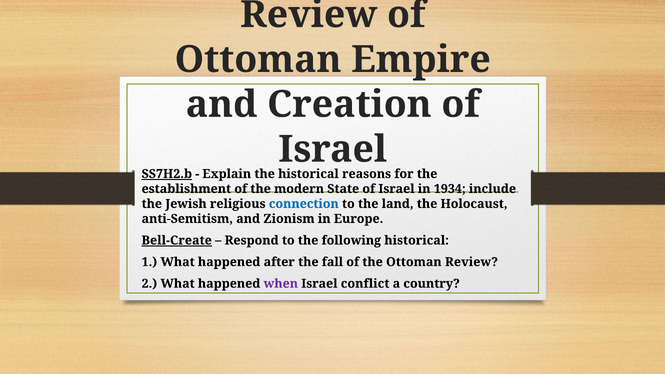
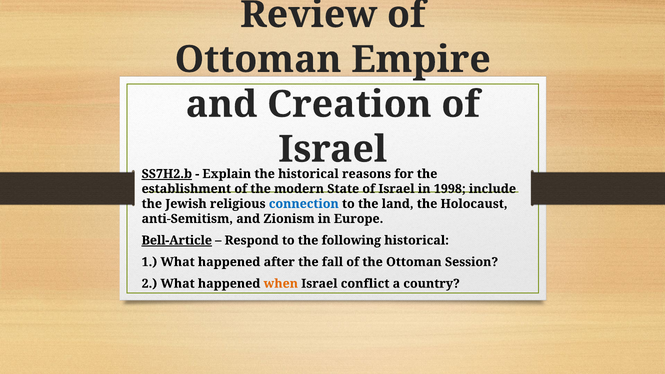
1934: 1934 -> 1998
Bell-Create: Bell-Create -> Bell-Article
Ottoman Review: Review -> Session
when colour: purple -> orange
